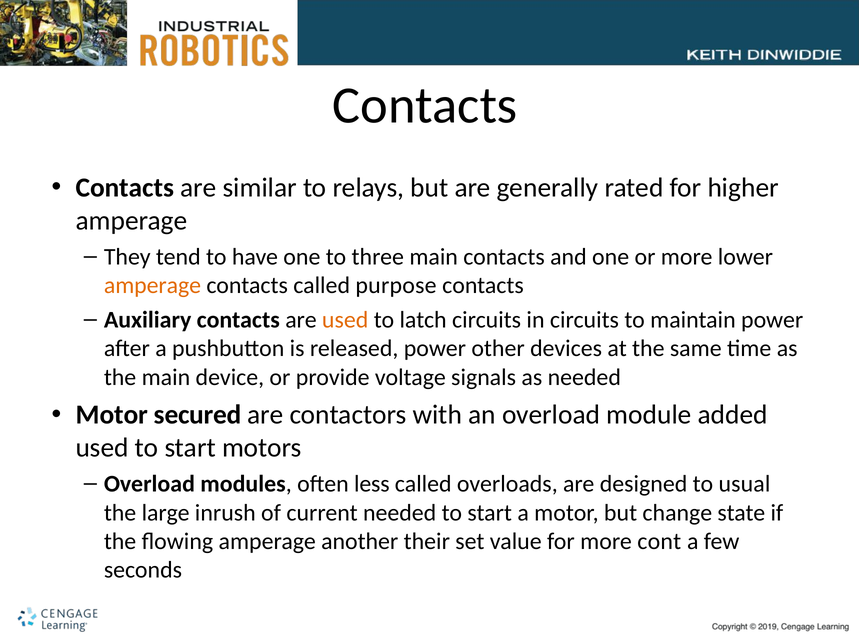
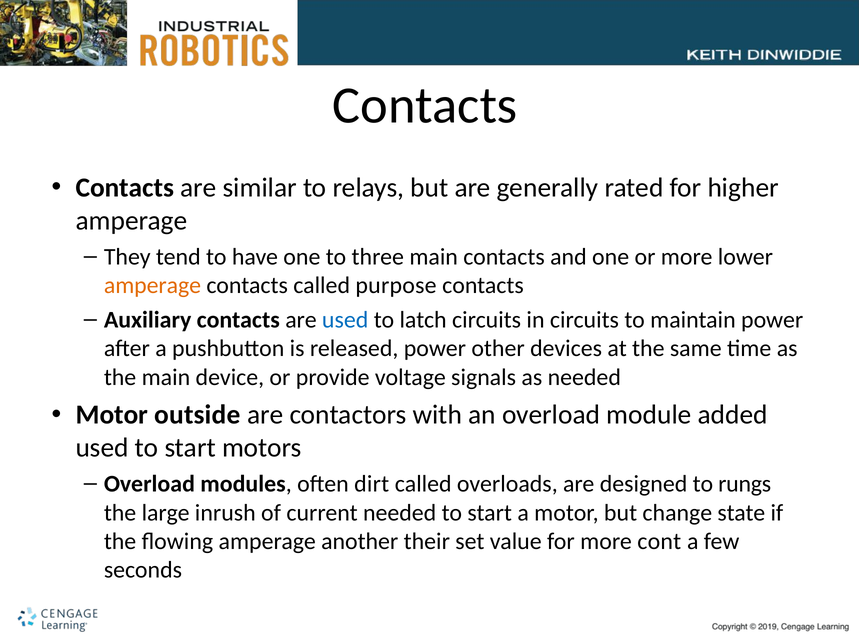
used at (345, 320) colour: orange -> blue
secured: secured -> outside
less: less -> dirt
usual: usual -> rungs
